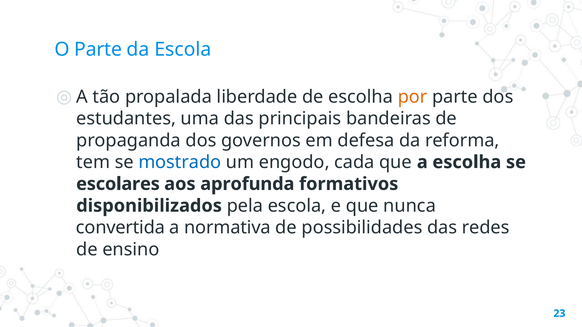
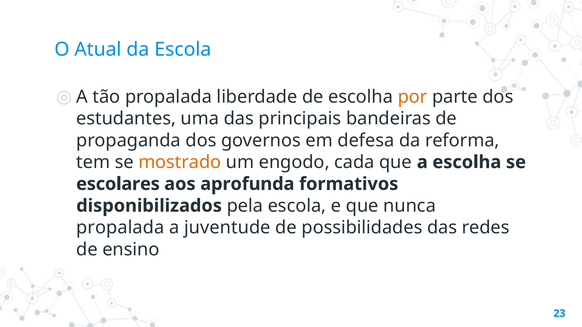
O Parte: Parte -> Atual
mostrado colour: blue -> orange
convertida at (120, 228): convertida -> propalada
normativa: normativa -> juventude
